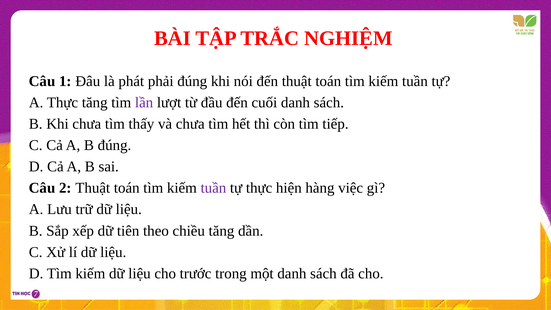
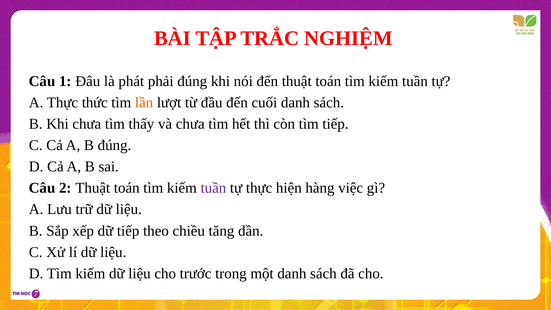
Thực tăng: tăng -> thức
lần colour: purple -> orange
dữ tiên: tiên -> tiếp
